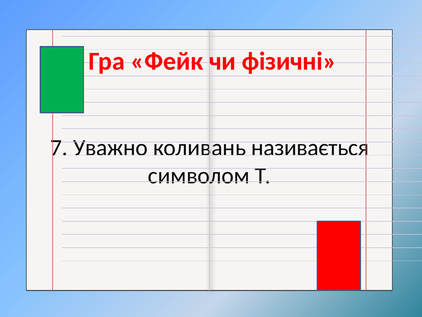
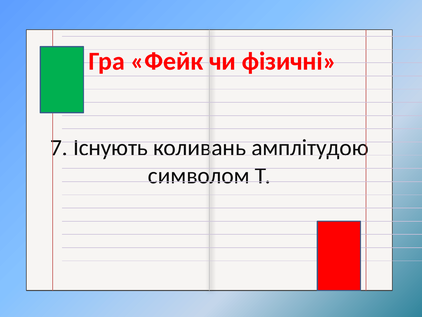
Уважно: Уважно -> Існують
називається: називається -> амплітудою
